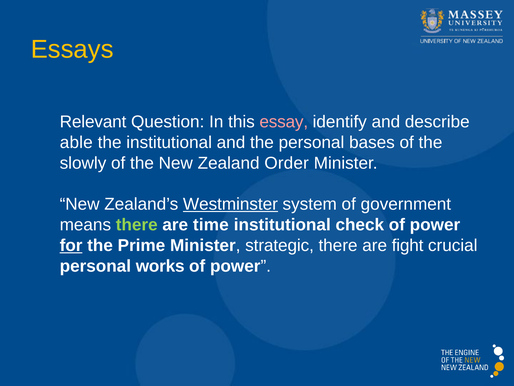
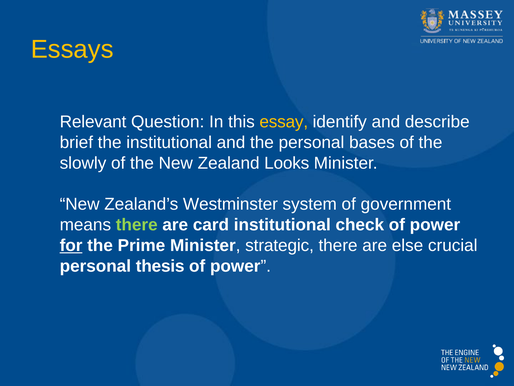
essay colour: pink -> yellow
able: able -> brief
Order: Order -> Looks
Westminster underline: present -> none
time: time -> card
fight: fight -> else
works: works -> thesis
